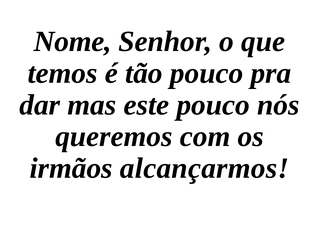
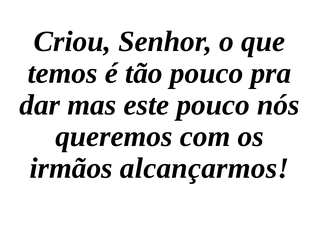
Nome: Nome -> Criou
